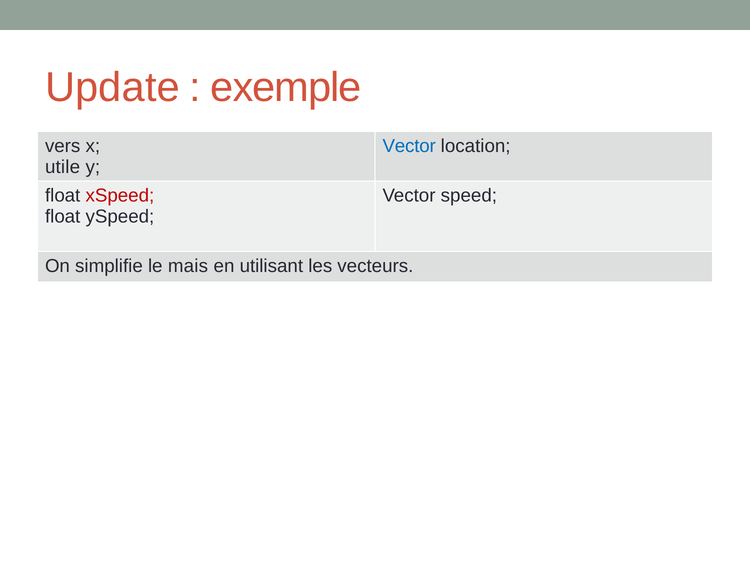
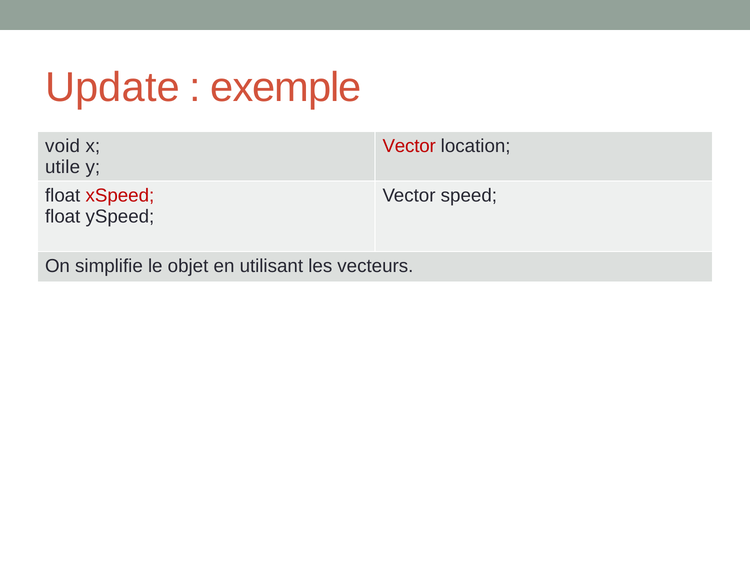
vers: vers -> void
Vector at (409, 146) colour: blue -> red
mais: mais -> objet
